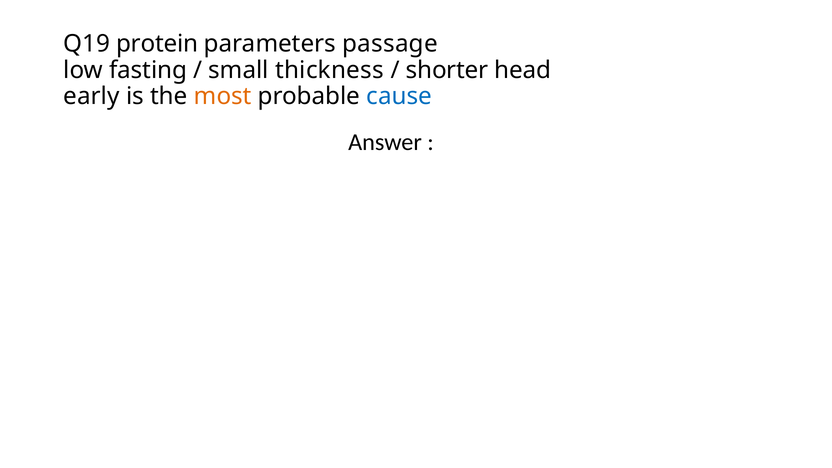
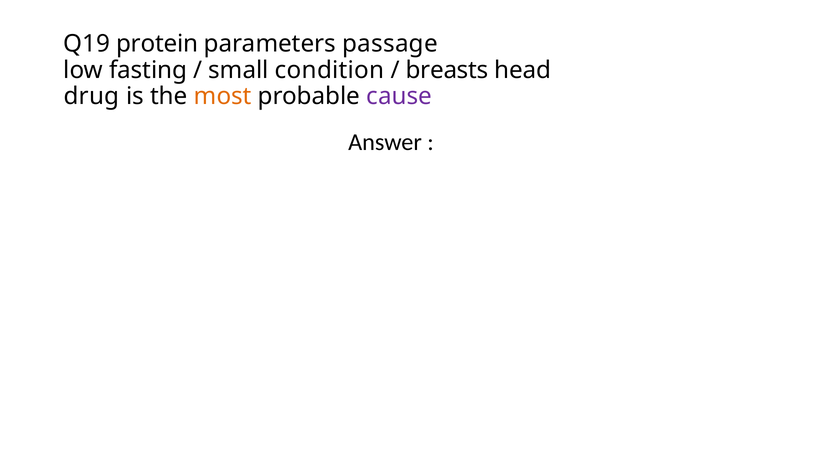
thickness: thickness -> condition
shorter: shorter -> breasts
early: early -> drug
cause colour: blue -> purple
